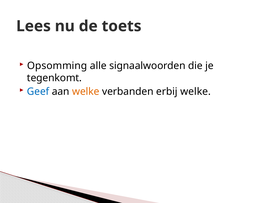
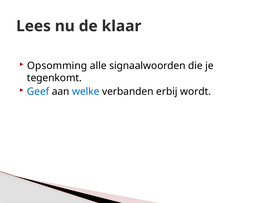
toets: toets -> klaar
welke at (86, 91) colour: orange -> blue
erbij welke: welke -> wordt
